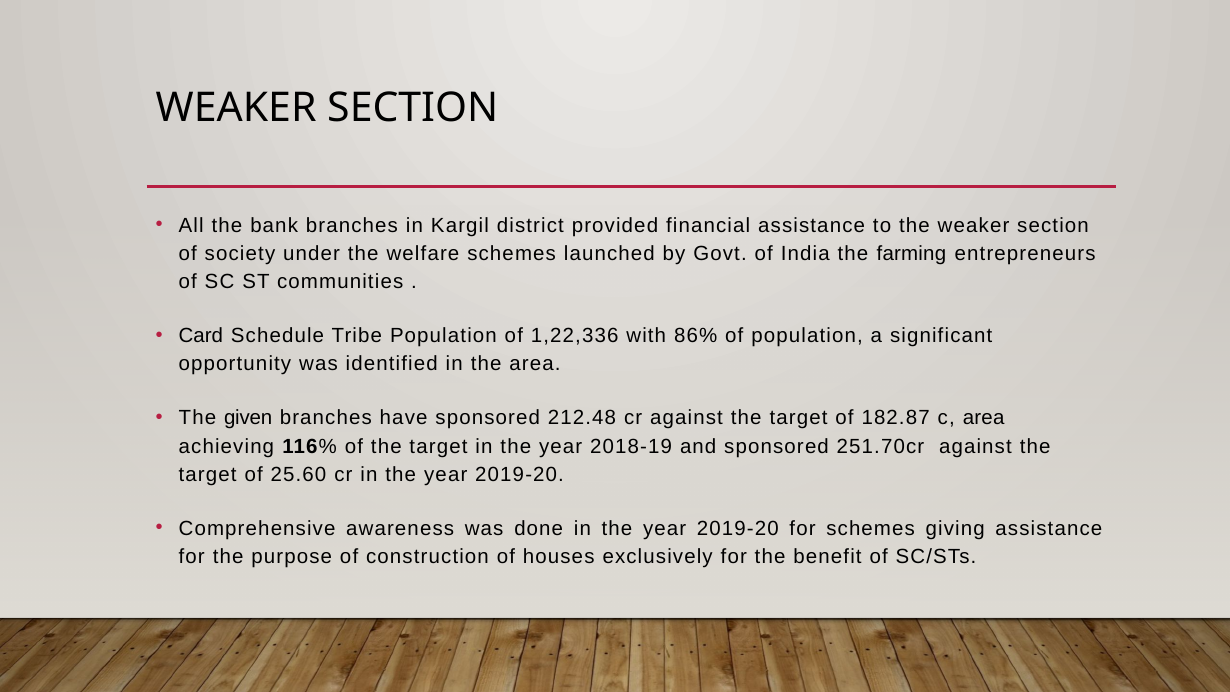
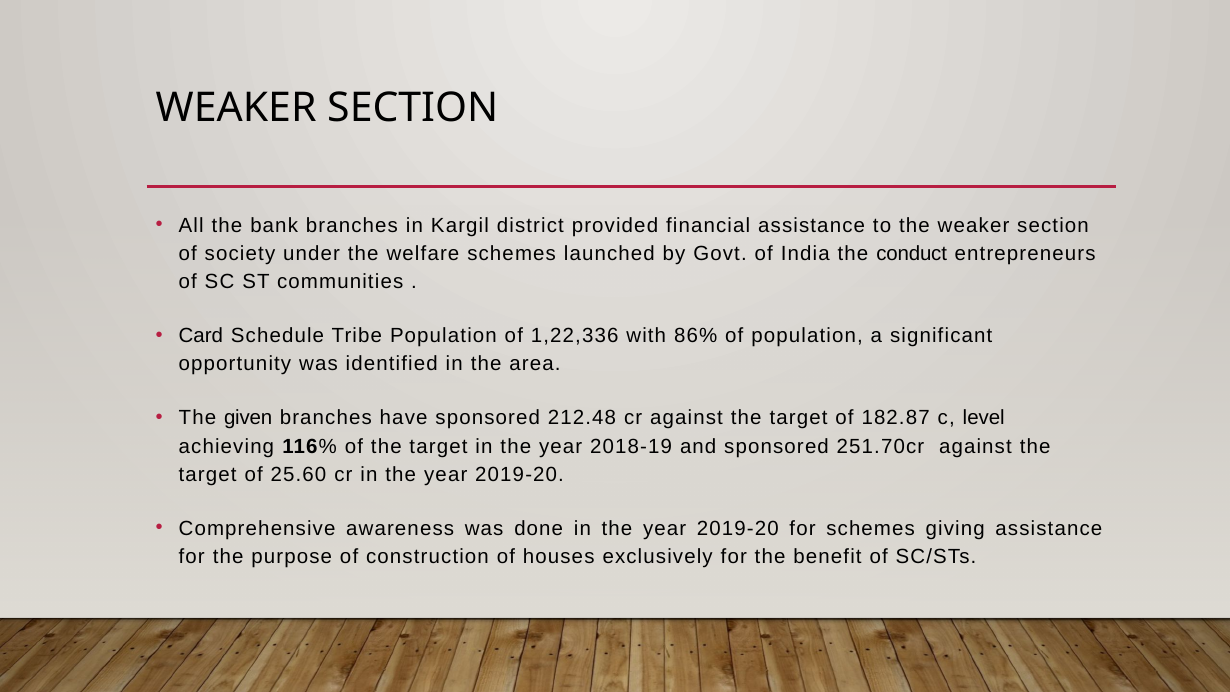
farming: farming -> conduct
c area: area -> level
